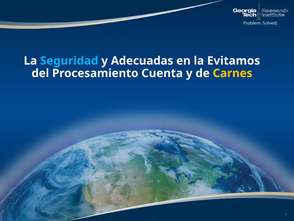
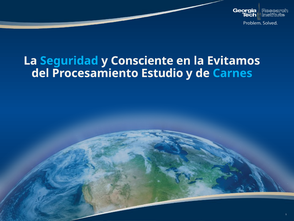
Adecuadas: Adecuadas -> Consciente
Cuenta: Cuenta -> Estudio
Carnes colour: yellow -> light blue
